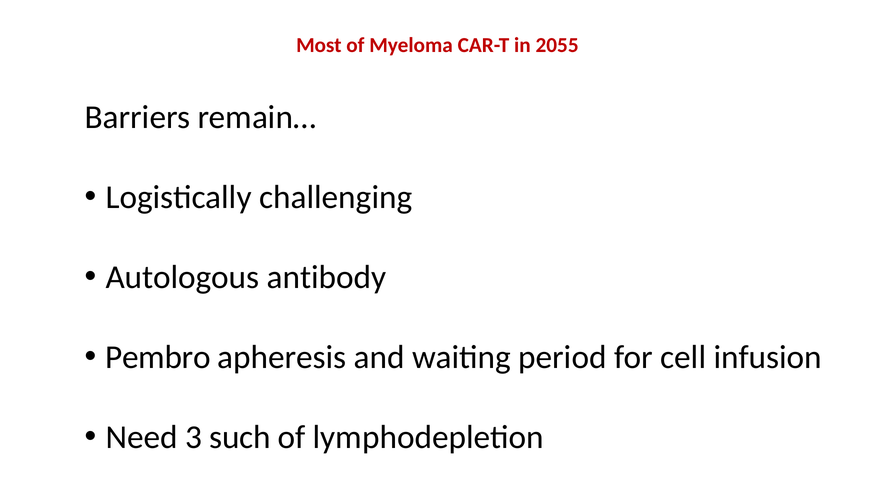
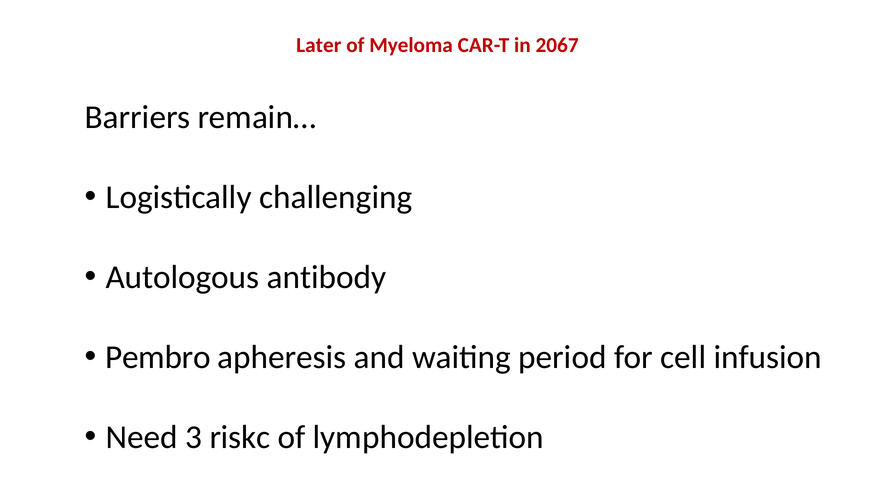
Most: Most -> Later
2055: 2055 -> 2067
such: such -> riskc
